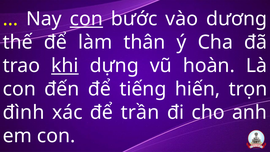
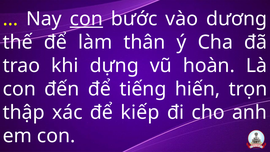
khi underline: present -> none
đình: đình -> thập
trần: trần -> kiếp
